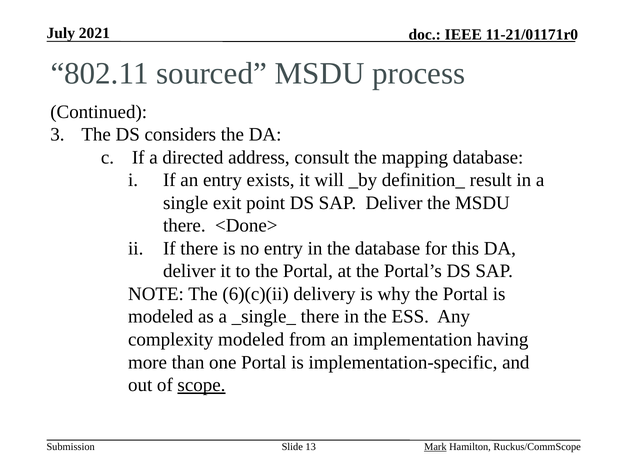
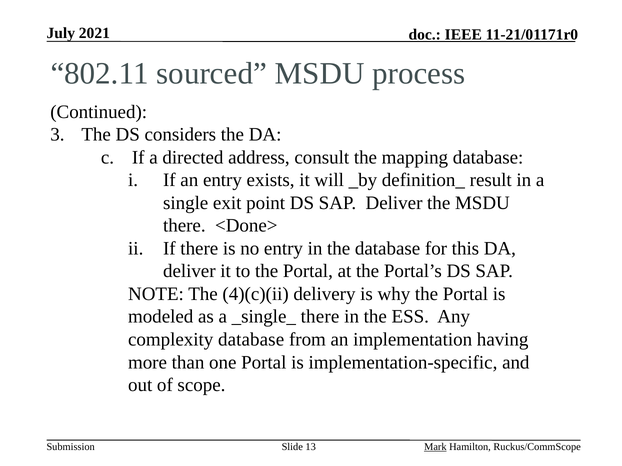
6)(c)(ii: 6)(c)(ii -> 4)(c)(ii
complexity modeled: modeled -> database
scope underline: present -> none
